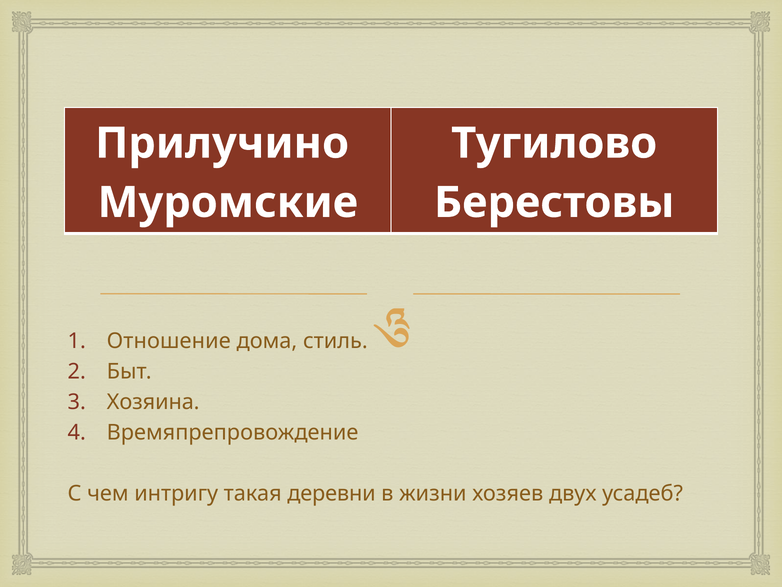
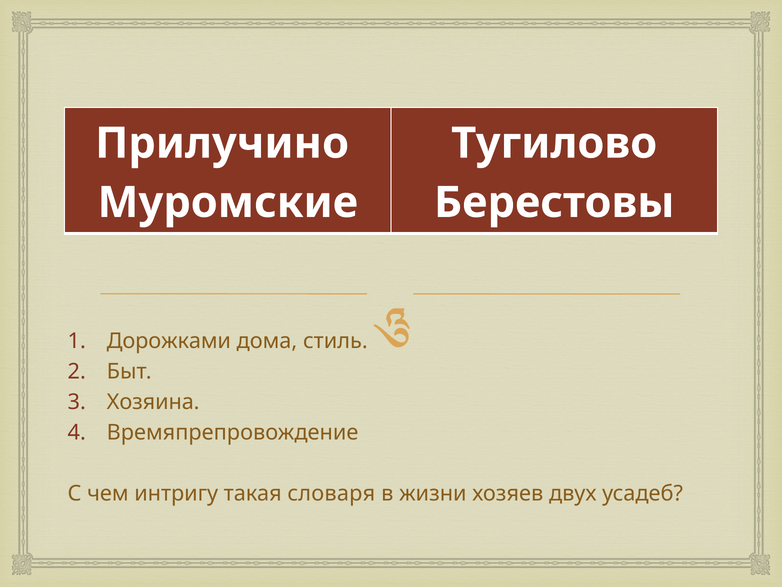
Отношение: Отношение -> Дорожками
деревни: деревни -> словаря
